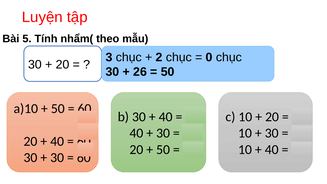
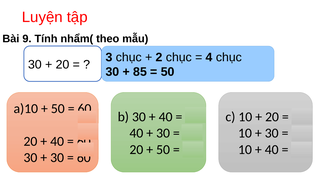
5: 5 -> 9
0: 0 -> 4
26: 26 -> 85
